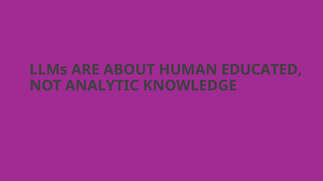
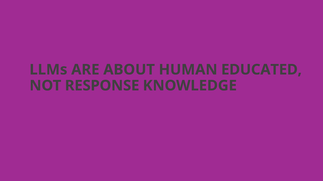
ANALYTIC: ANALYTIC -> RESPONSE
